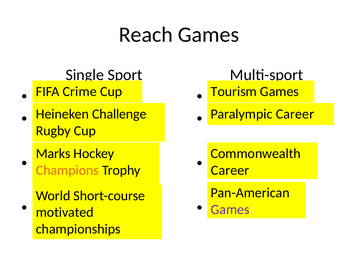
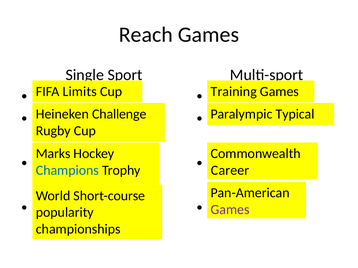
Crime: Crime -> Limits
Tourism: Tourism -> Training
Paralympic Career: Career -> Typical
Champions colour: orange -> blue
motivated: motivated -> popularity
